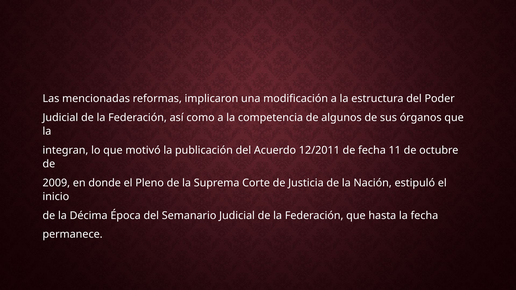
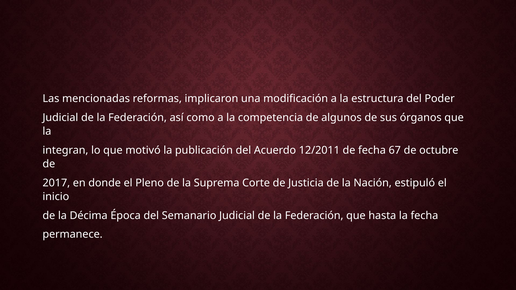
11: 11 -> 67
2009: 2009 -> 2017
